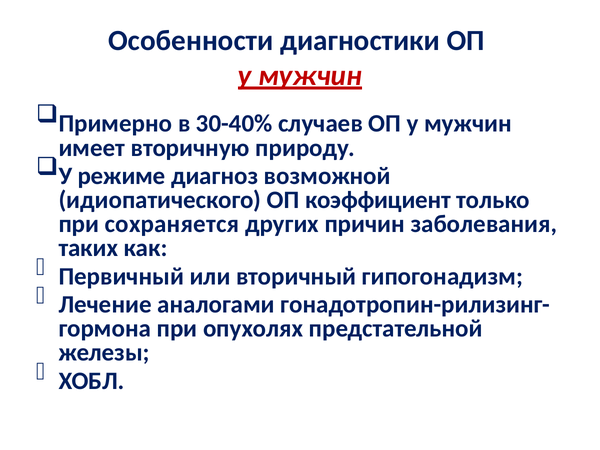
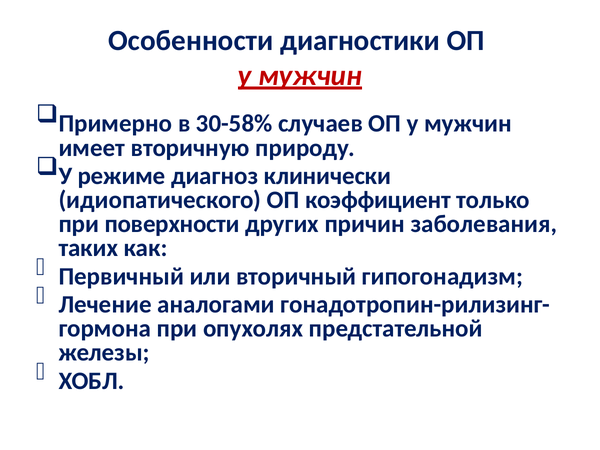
30-40%: 30-40% -> 30-58%
возможной: возможной -> клинически
сохраняется: сохраняется -> поверхности
